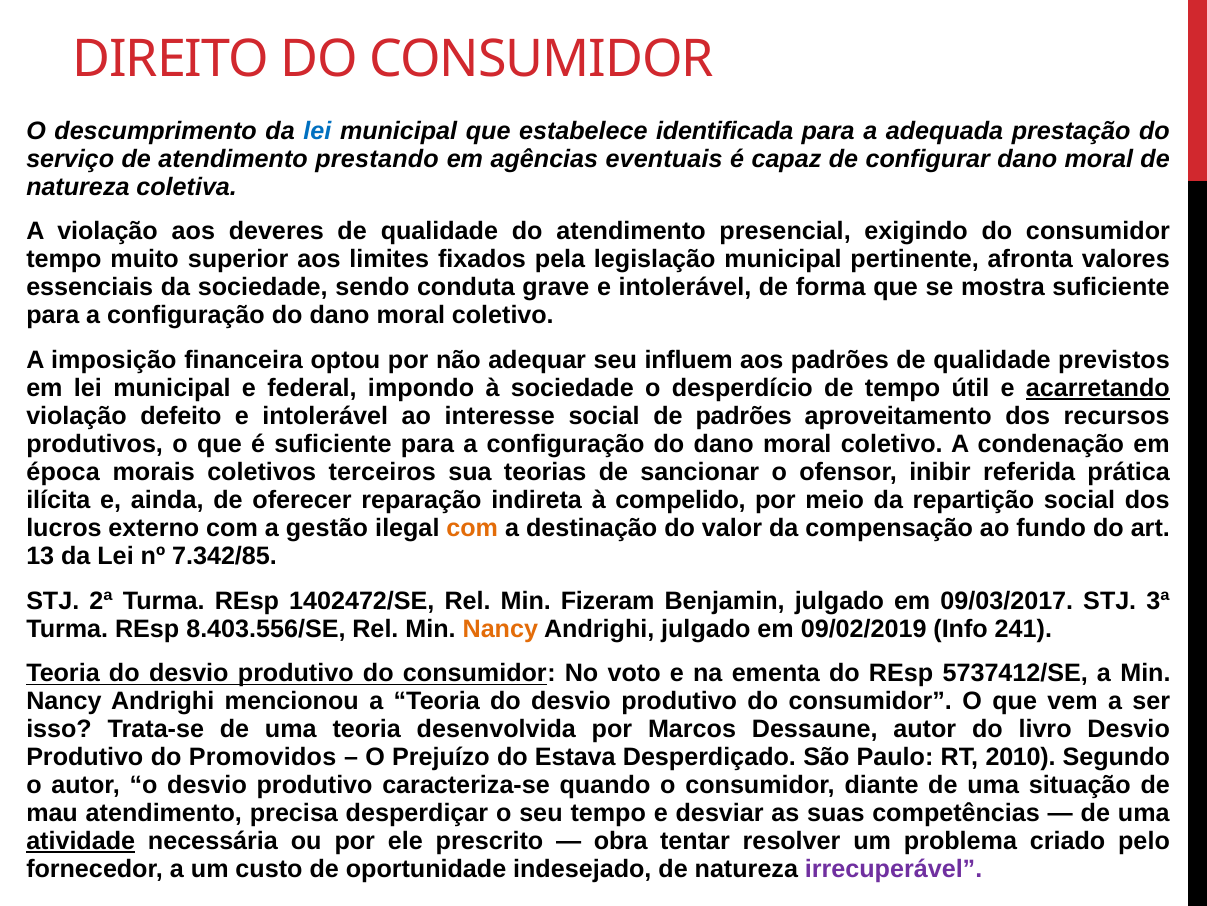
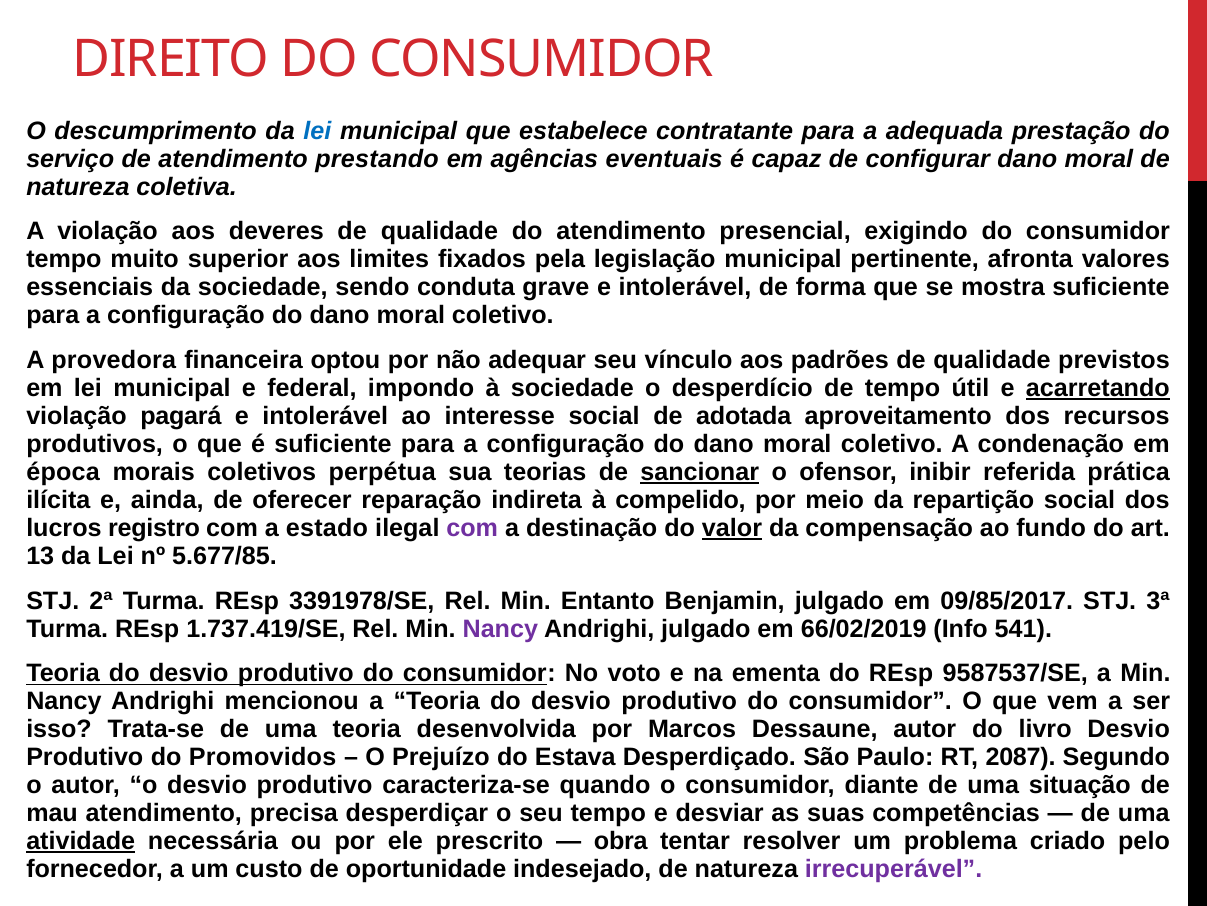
identificada: identificada -> contratante
imposição: imposição -> provedora
influem: influem -> vínculo
defeito: defeito -> pagará
de padrões: padrões -> adotada
terceiros: terceiros -> perpétua
sancionar underline: none -> present
externo: externo -> registro
gestão: gestão -> estado
com at (472, 528) colour: orange -> purple
valor underline: none -> present
7.342/85: 7.342/85 -> 5.677/85
1402472/SE: 1402472/SE -> 3391978/SE
Fizeram: Fizeram -> Entanto
09/03/2017: 09/03/2017 -> 09/85/2017
8.403.556/SE: 8.403.556/SE -> 1.737.419/SE
Nancy at (500, 628) colour: orange -> purple
09/02/2019: 09/02/2019 -> 66/02/2019
241: 241 -> 541
5737412/SE: 5737412/SE -> 9587537/SE
2010: 2010 -> 2087
